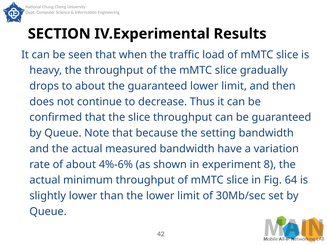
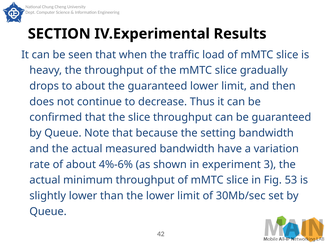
8: 8 -> 3
64: 64 -> 53
